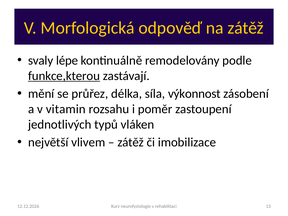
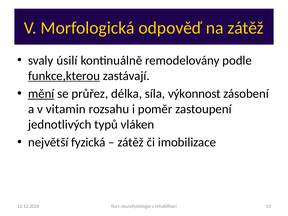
lépe: lépe -> úsilí
mění underline: none -> present
vlivem: vlivem -> fyzická
